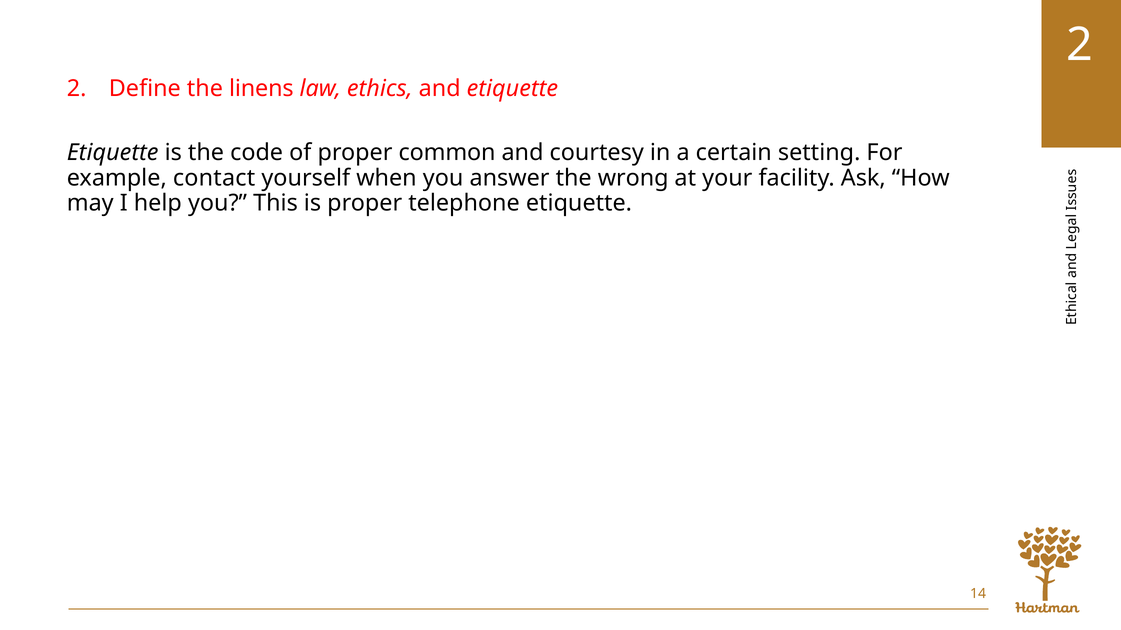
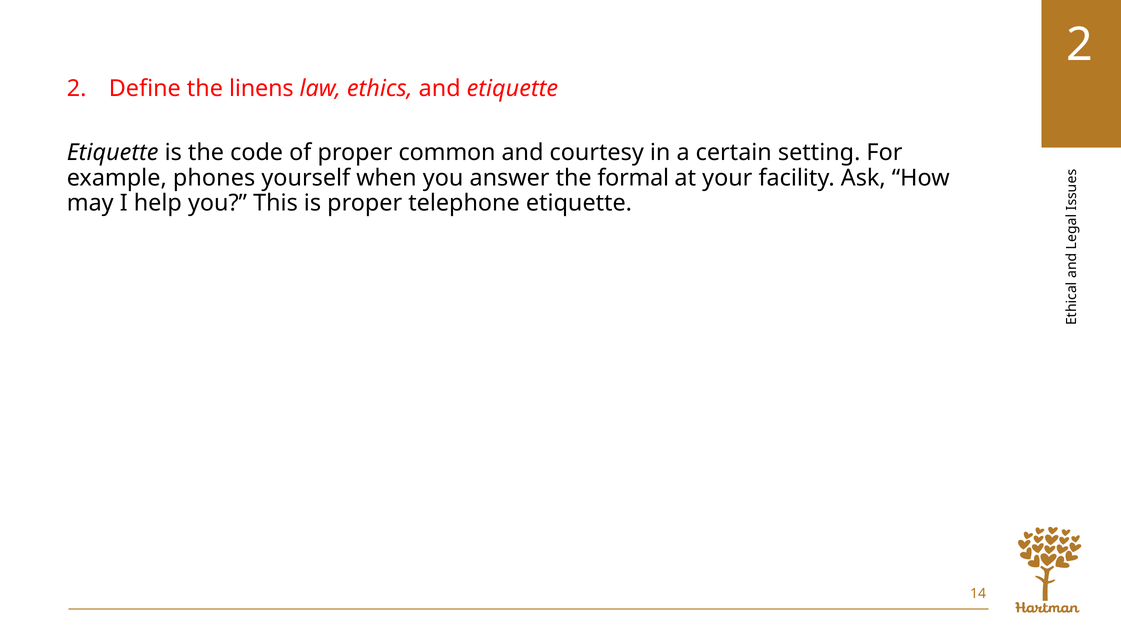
contact: contact -> phones
wrong: wrong -> formal
